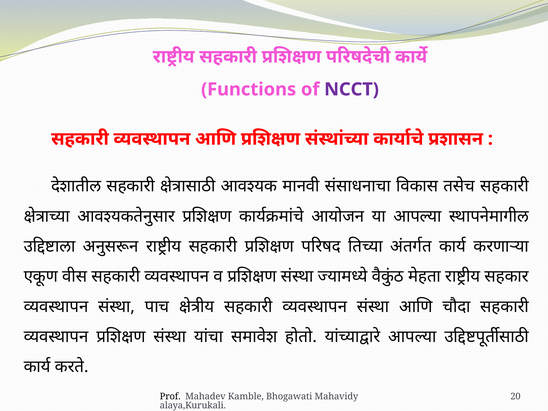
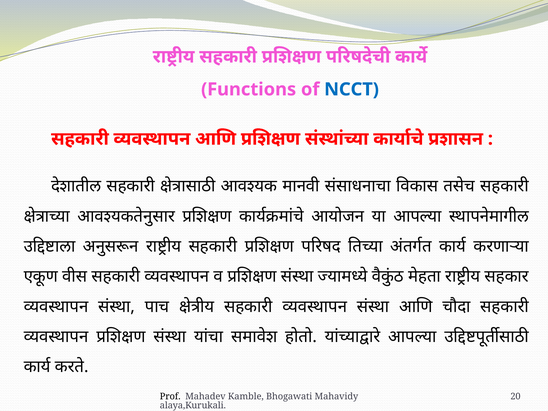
NCCT colour: purple -> blue
